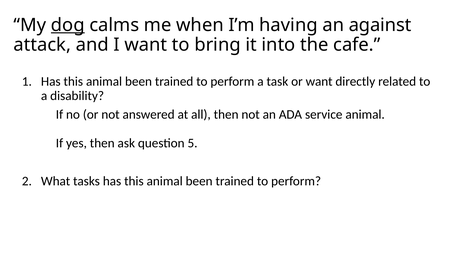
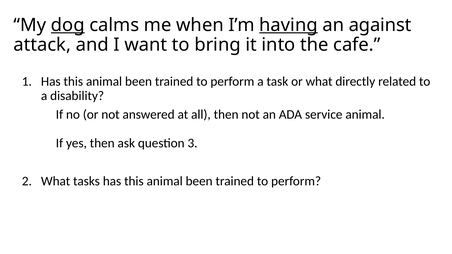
having underline: none -> present
or want: want -> what
5: 5 -> 3
